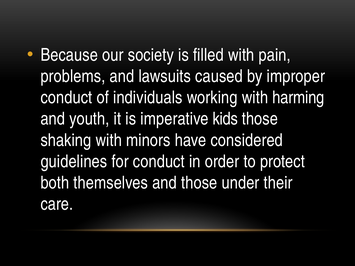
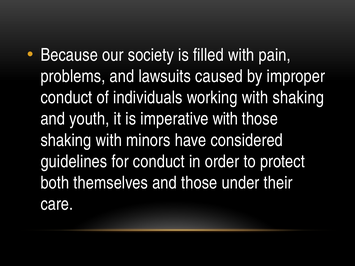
with harming: harming -> shaking
imperative kids: kids -> with
